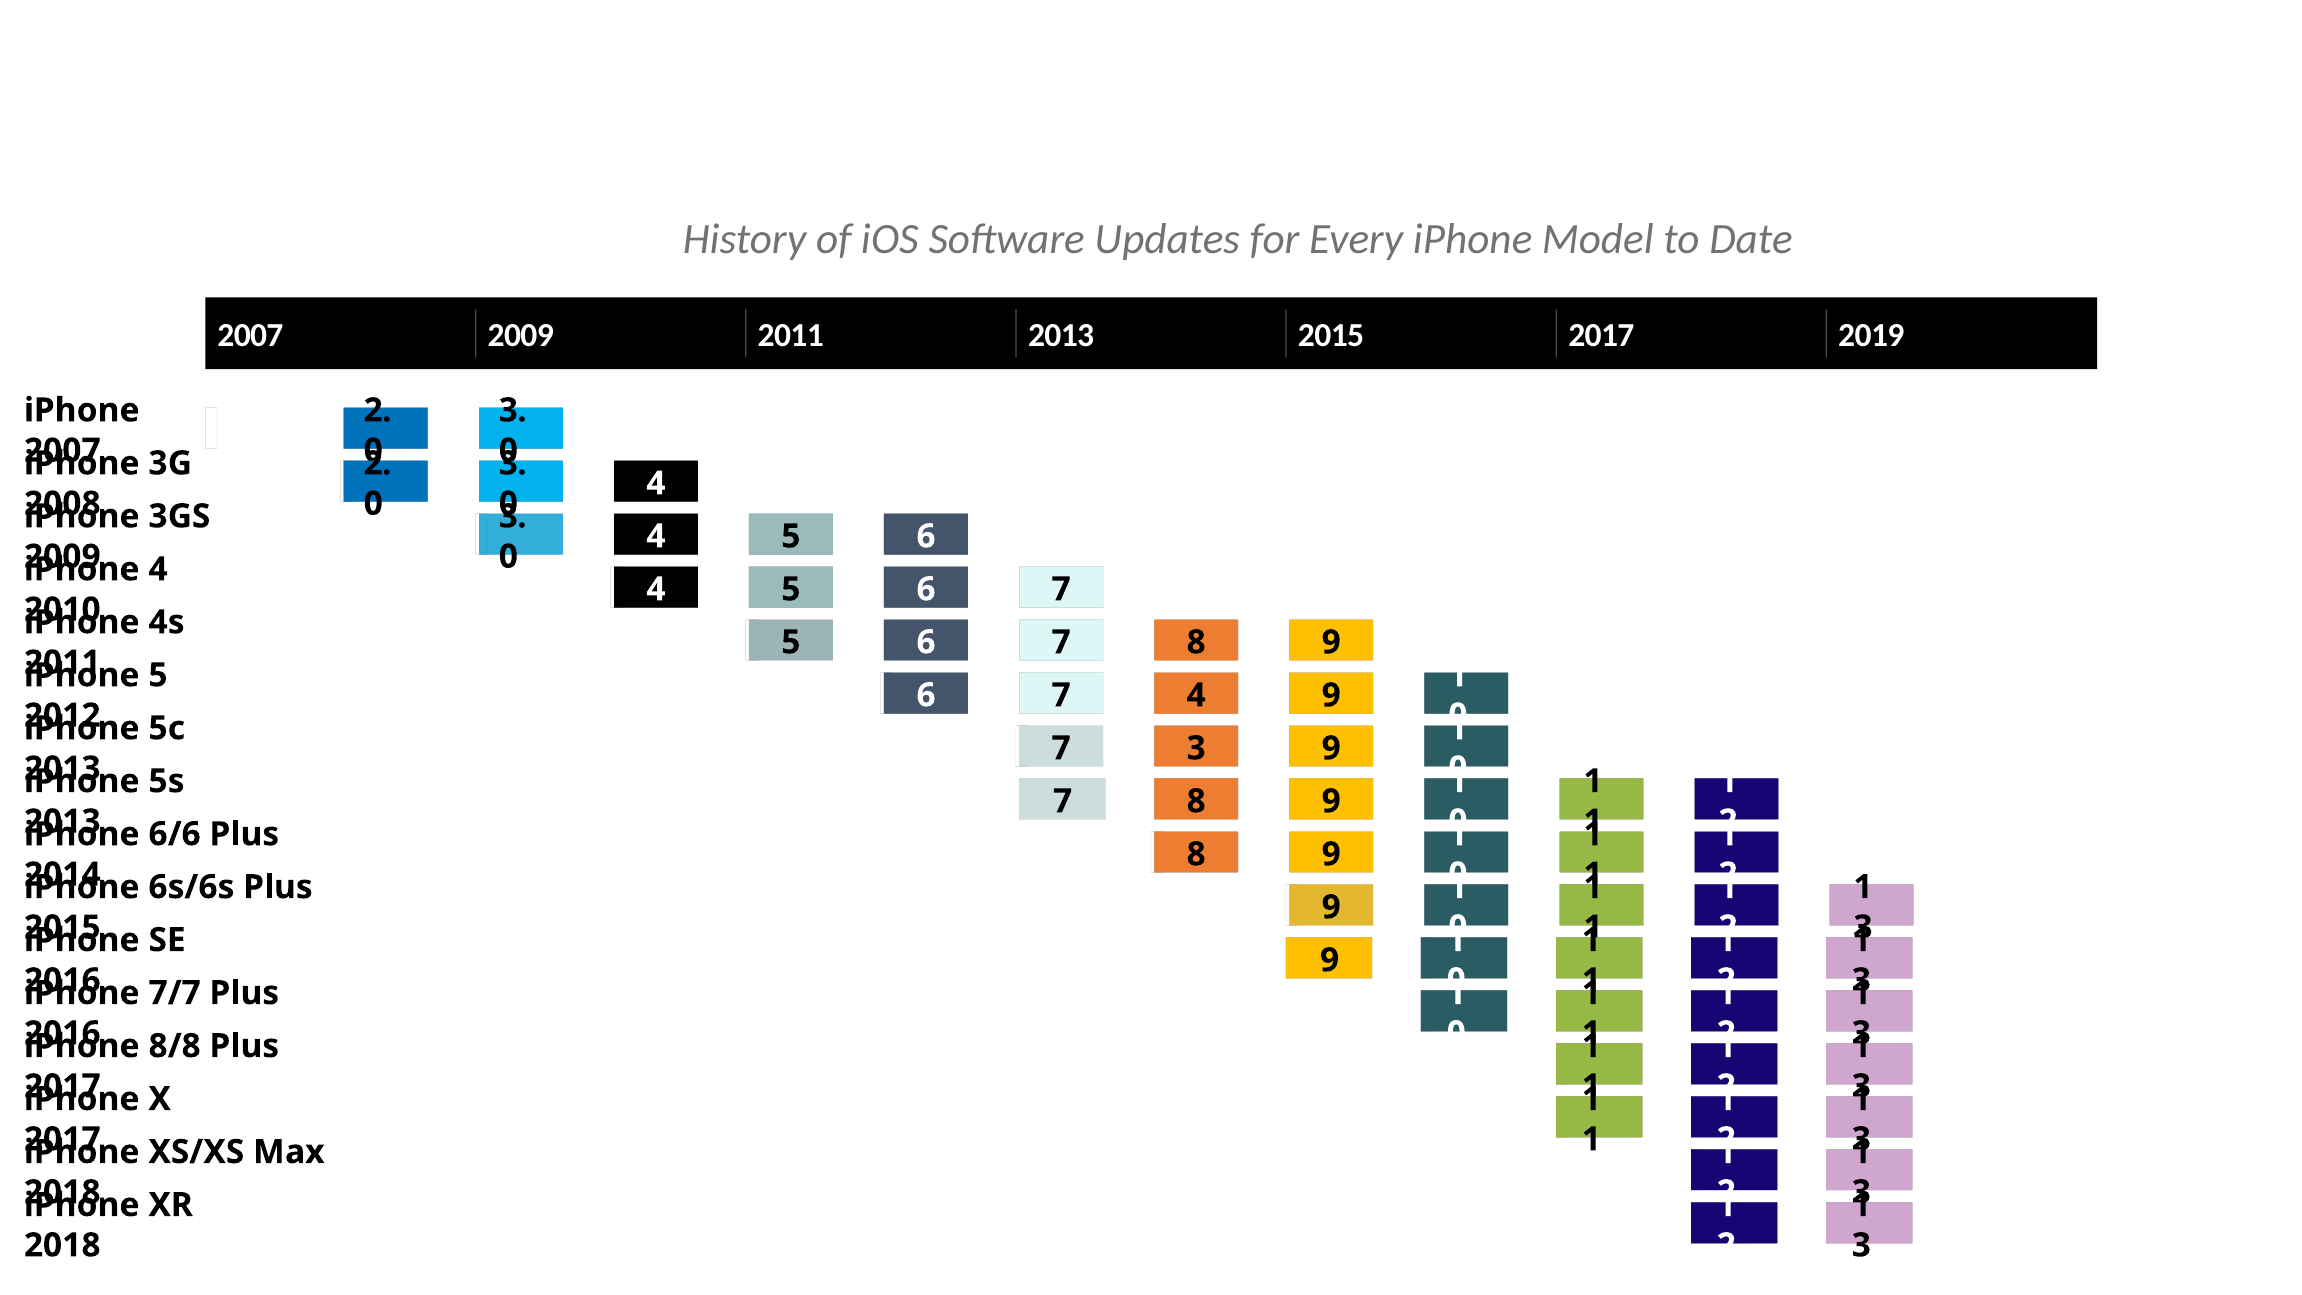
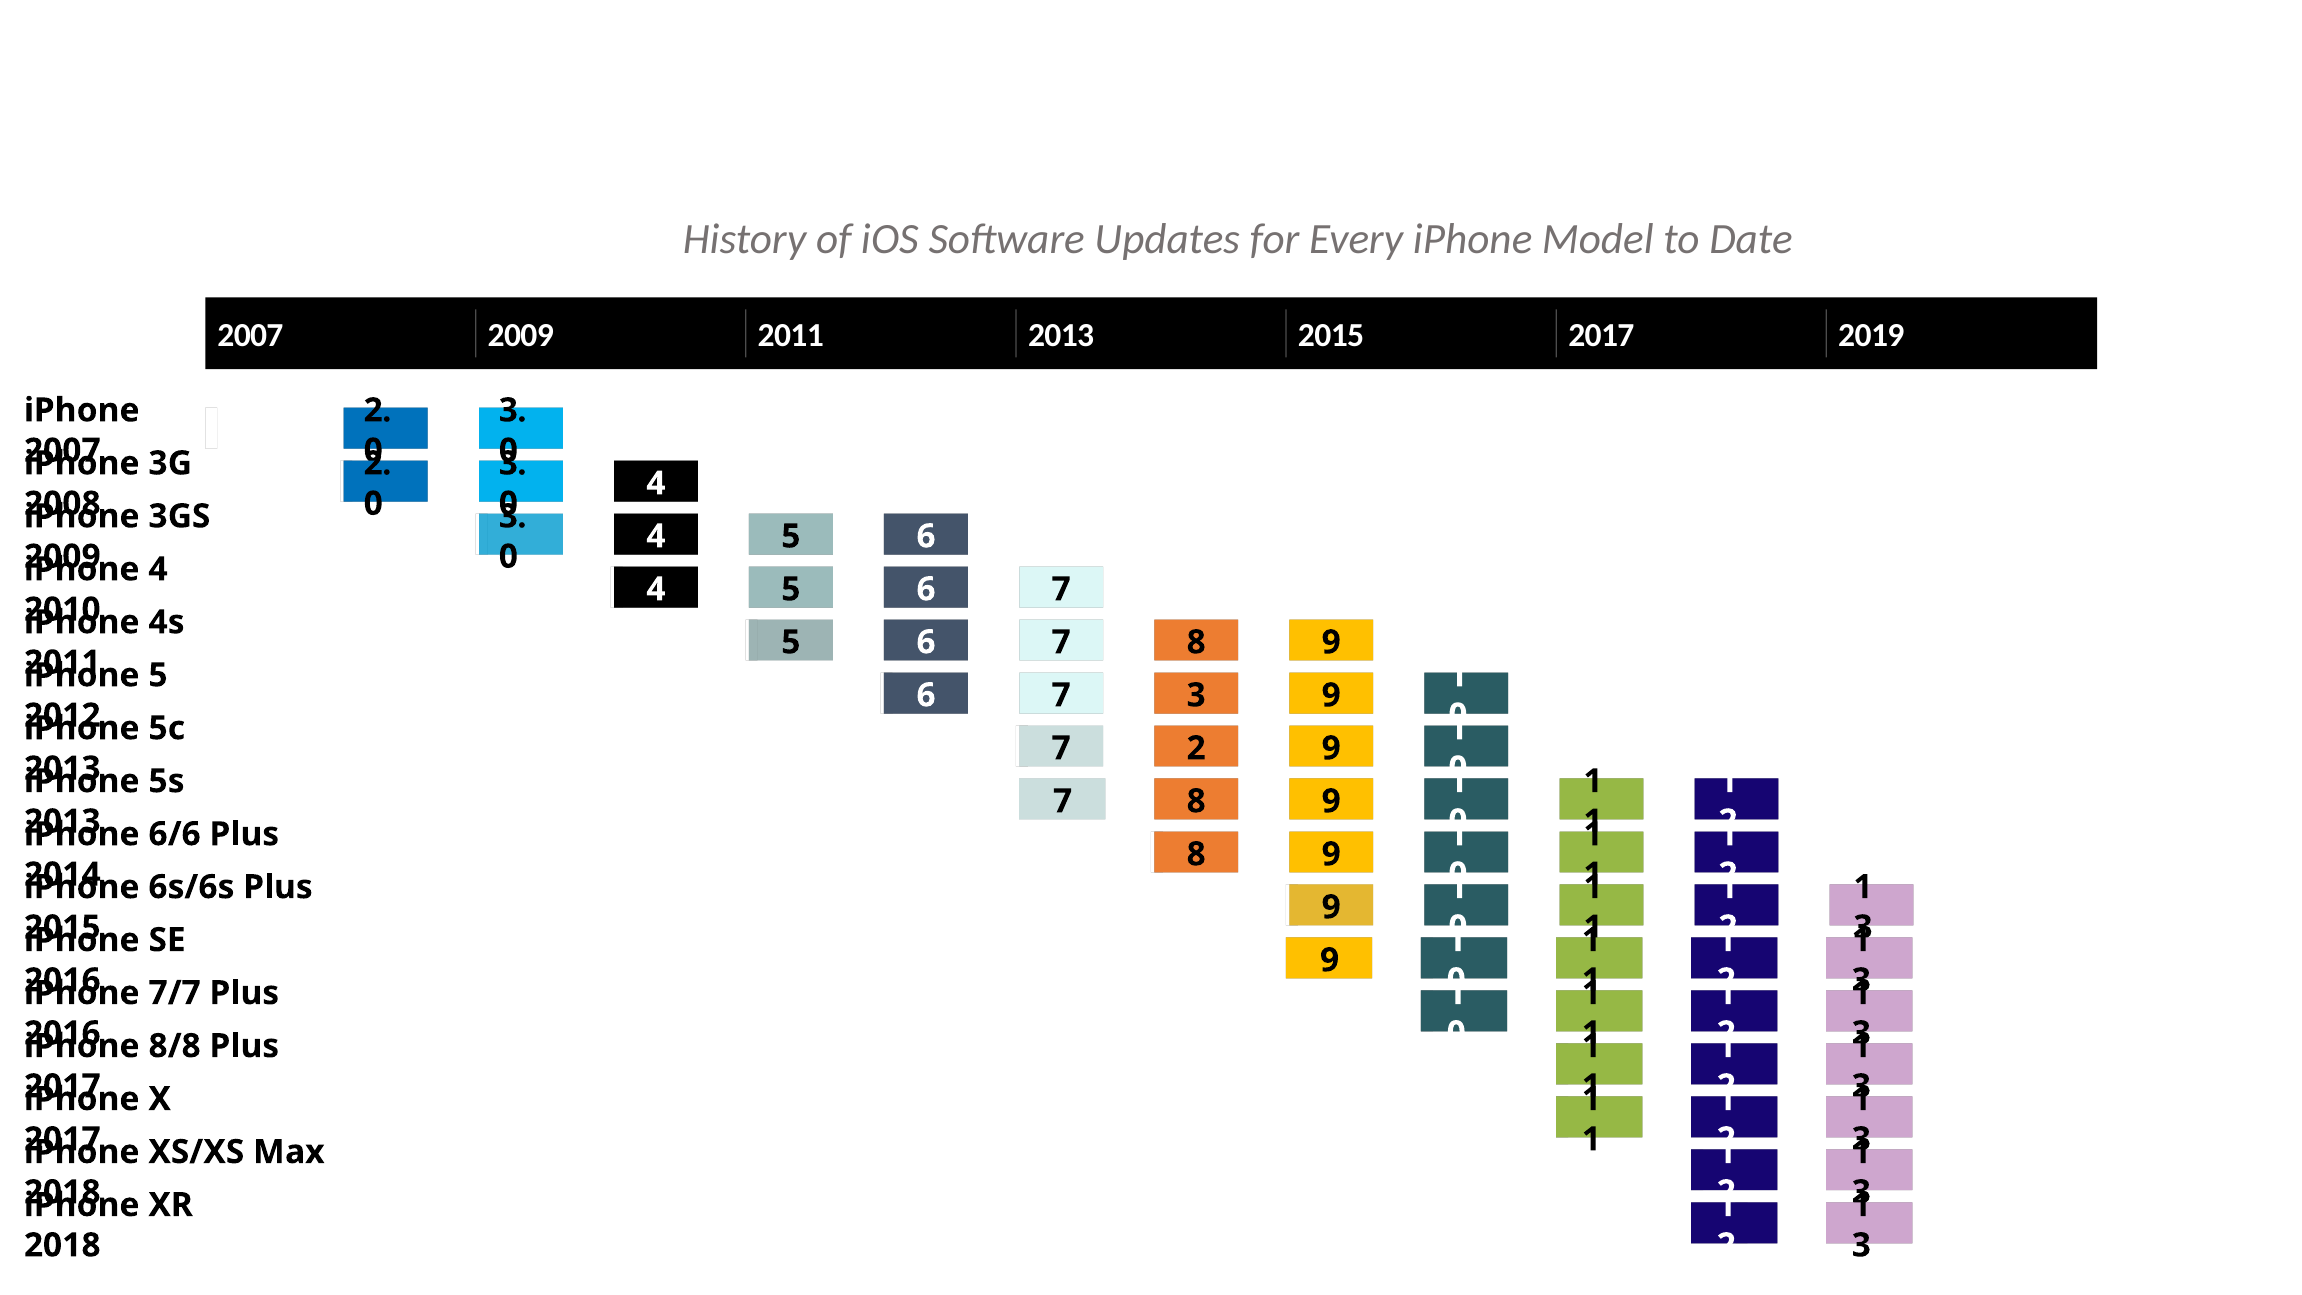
7 4: 4 -> 3
7 3: 3 -> 2
